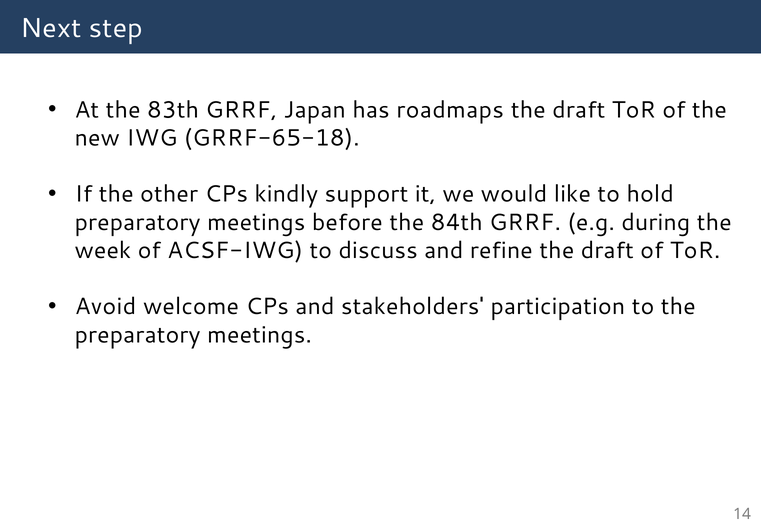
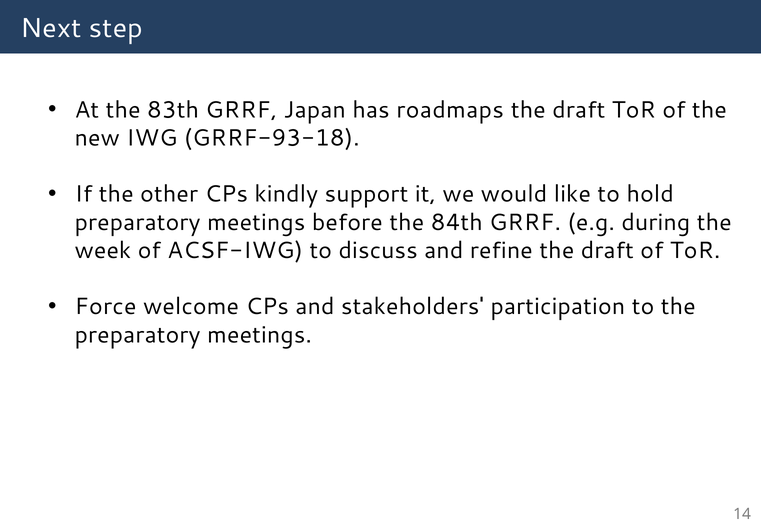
GRRF-65-18: GRRF-65-18 -> GRRF-93-18
Avoid: Avoid -> Force
